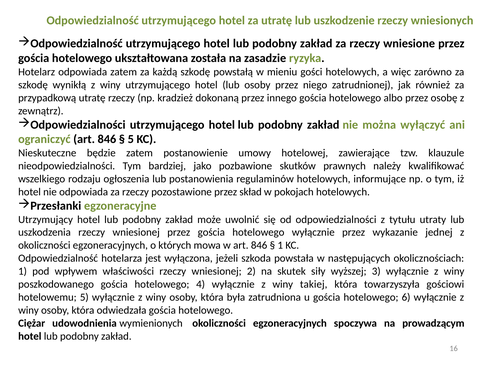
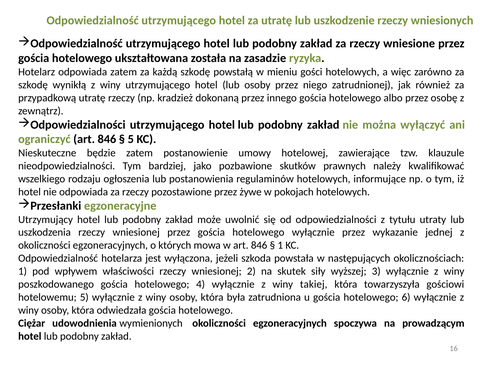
skład: skład -> żywe
